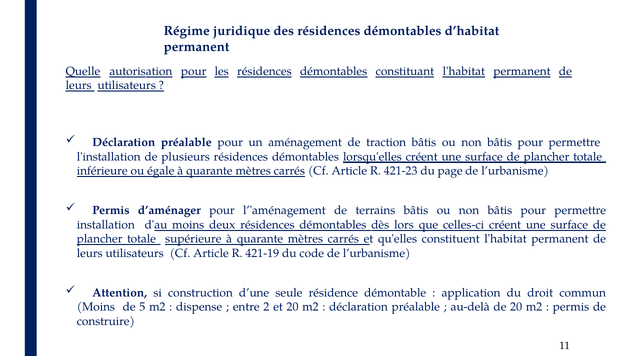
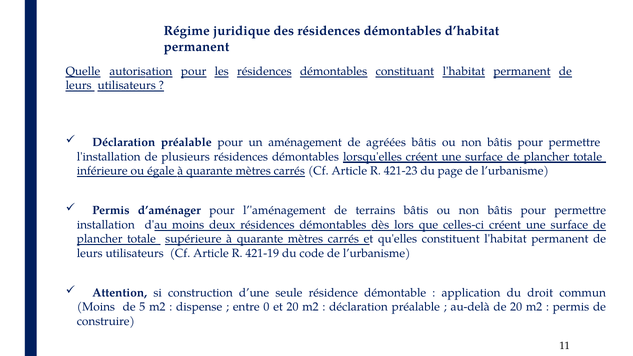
traction: traction -> agréées
2: 2 -> 0
